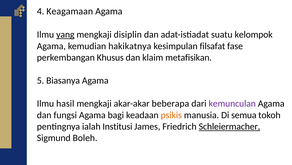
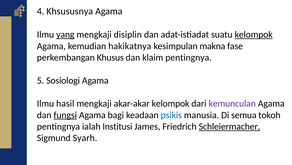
Keagamaan: Keagamaan -> Khsususnya
kelompok at (254, 34) underline: none -> present
filsafat: filsafat -> makna
klaim metafisikan: metafisikan -> pentingnya
Biasanya: Biasanya -> Sosiologi
akar-akar beberapa: beberapa -> kelompok
fungsi underline: none -> present
psikis colour: orange -> blue
Boleh: Boleh -> Syarh
